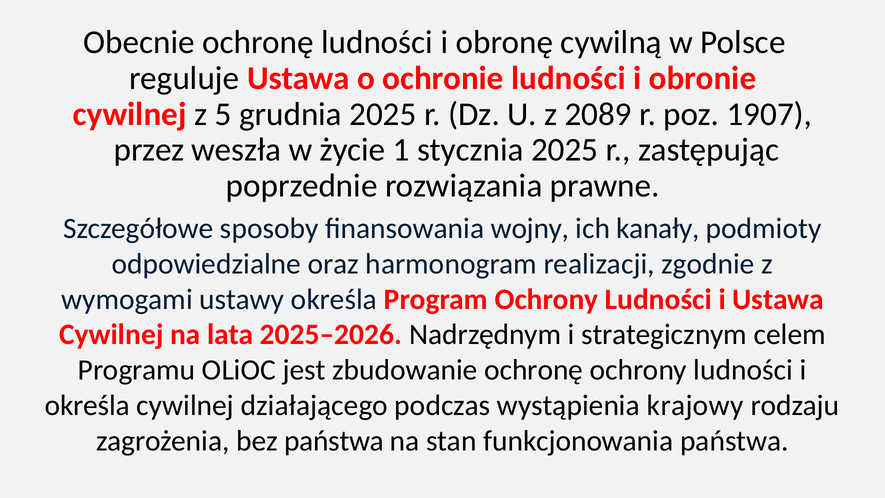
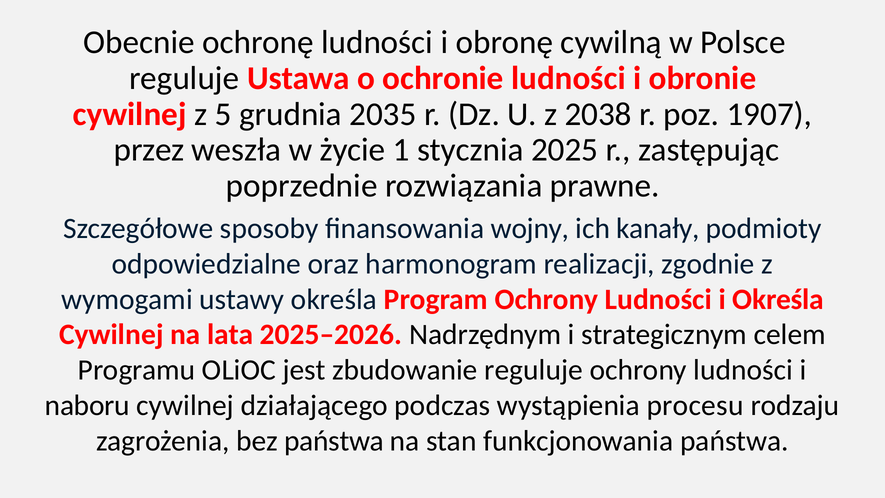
grudnia 2025: 2025 -> 2035
2089: 2089 -> 2038
i Ustawa: Ustawa -> Określa
zbudowanie ochronę: ochronę -> reguluje
określa at (87, 405): określa -> naboru
krajowy: krajowy -> procesu
